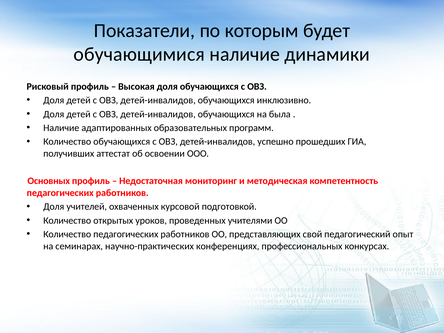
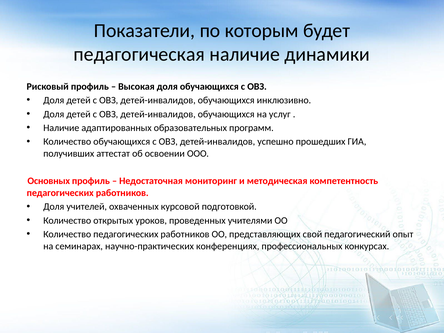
обучающимися: обучающимися -> педагогическая
была: была -> услуг
